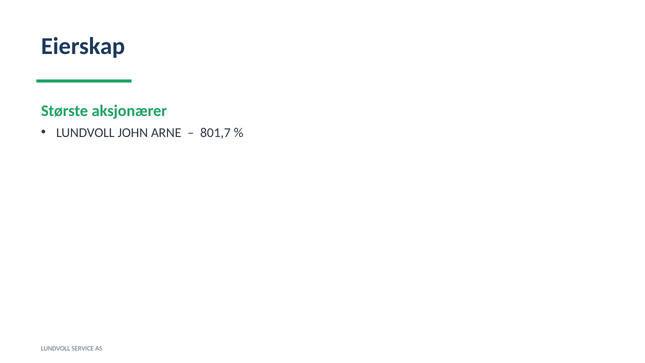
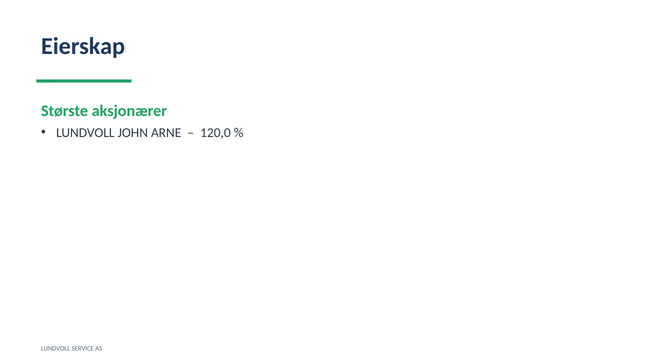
801,7: 801,7 -> 120,0
